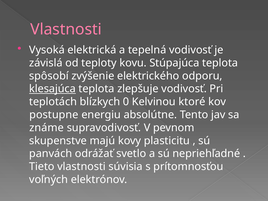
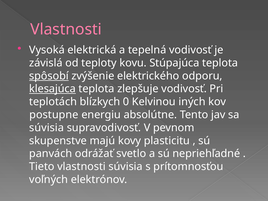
spôsobí underline: none -> present
ktoré: ktoré -> iných
známe at (47, 128): známe -> súvisia
